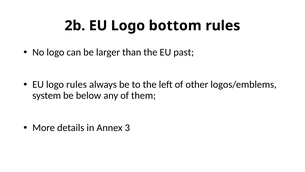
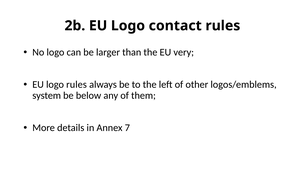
bottom: bottom -> contact
past: past -> very
3: 3 -> 7
